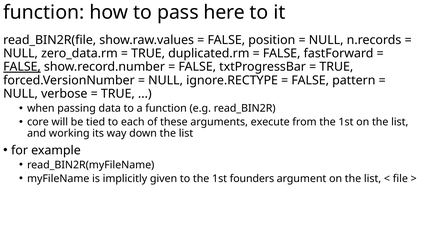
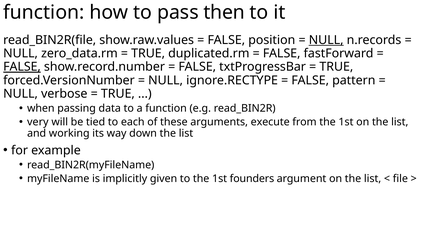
here: here -> then
NULL at (326, 40) underline: none -> present
core: core -> very
